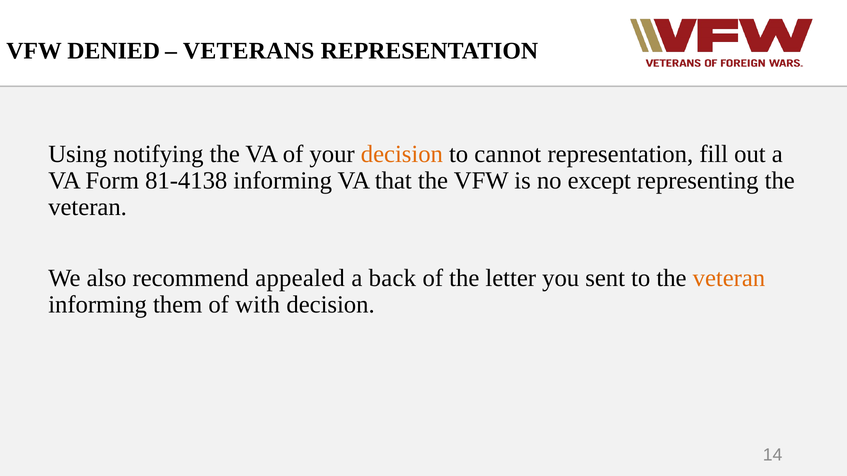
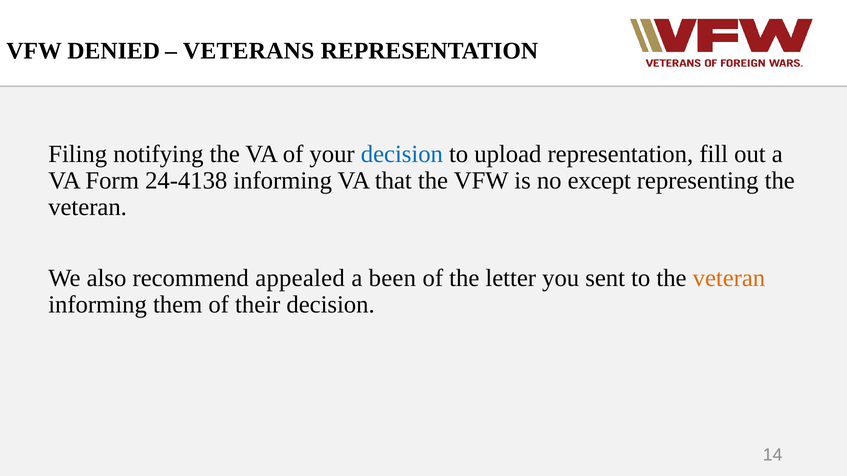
Using: Using -> Filing
decision at (402, 154) colour: orange -> blue
cannot: cannot -> upload
81-4138: 81-4138 -> 24-4138
back: back -> been
with: with -> their
